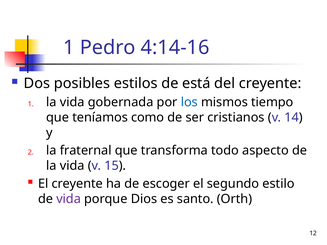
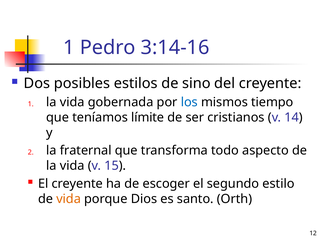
4:14-16: 4:14-16 -> 3:14-16
está: está -> sino
como: como -> límite
vida at (69, 199) colour: purple -> orange
